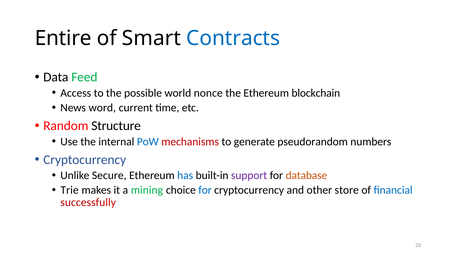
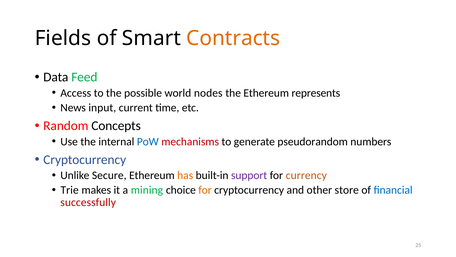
Entire: Entire -> Fields
Contracts colour: blue -> orange
nonce: nonce -> nodes
blockchain: blockchain -> represents
word: word -> input
Structure: Structure -> Concepts
has colour: blue -> orange
database: database -> currency
for at (205, 190) colour: blue -> orange
